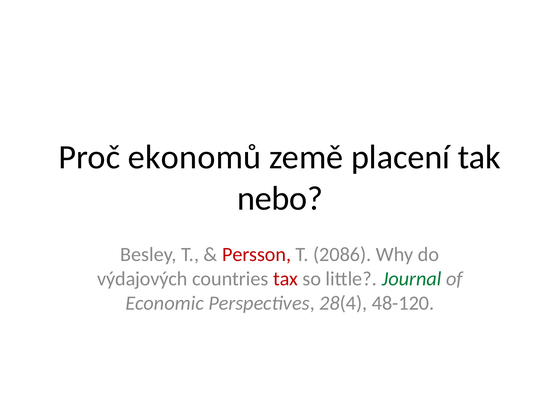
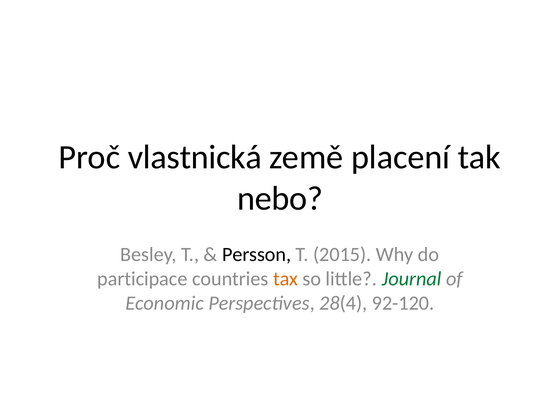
ekonomů: ekonomů -> vlastnická
Persson colour: red -> black
2086: 2086 -> 2015
výdajových: výdajových -> participace
tax colour: red -> orange
48-120: 48-120 -> 92-120
